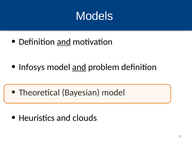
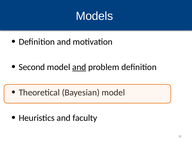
and at (64, 42) underline: present -> none
Infosys: Infosys -> Second
clouds: clouds -> faculty
